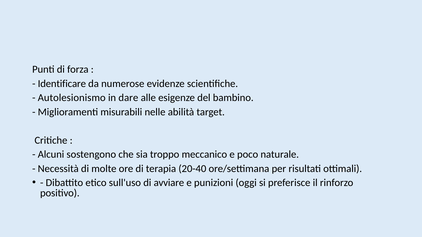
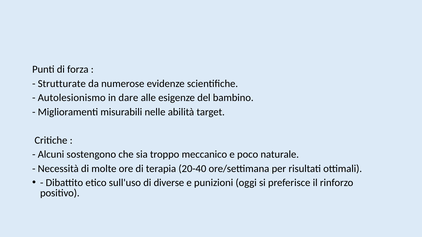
Identificare: Identificare -> Strutturate
avviare: avviare -> diverse
